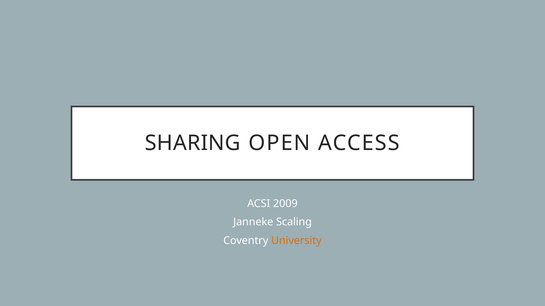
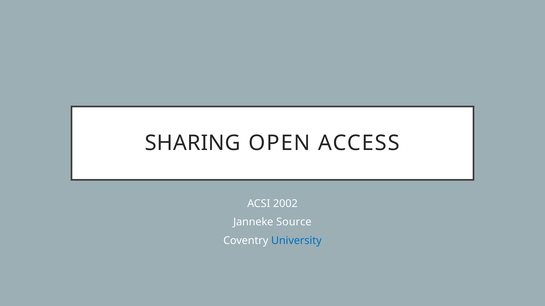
2009: 2009 -> 2002
Scaling: Scaling -> Source
University colour: orange -> blue
